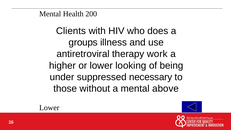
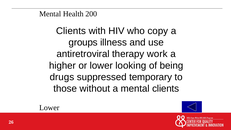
does: does -> copy
under: under -> drugs
necessary: necessary -> temporary
mental above: above -> clients
